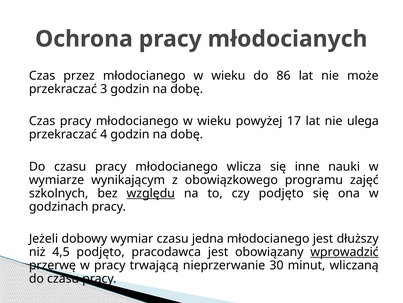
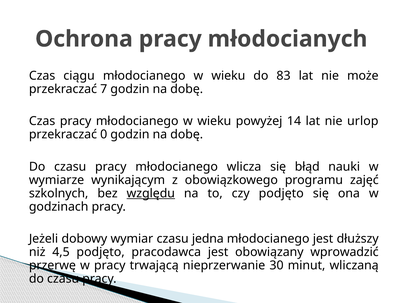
przez: przez -> ciągu
86: 86 -> 83
3: 3 -> 7
17: 17 -> 14
ulega: ulega -> urlop
4: 4 -> 0
inne: inne -> błąd
wprowadzić underline: present -> none
